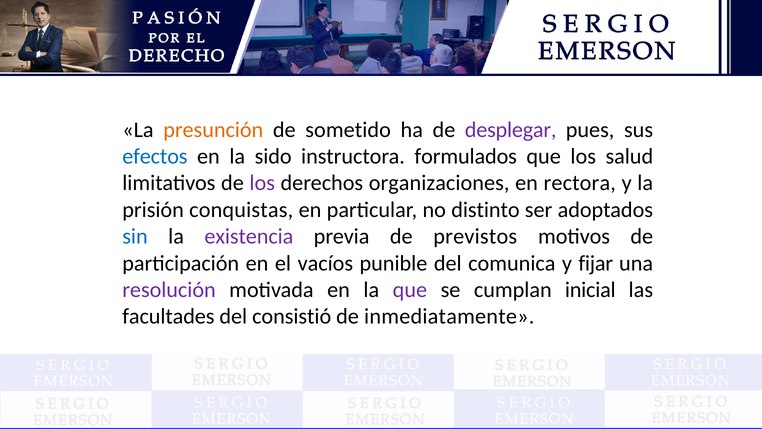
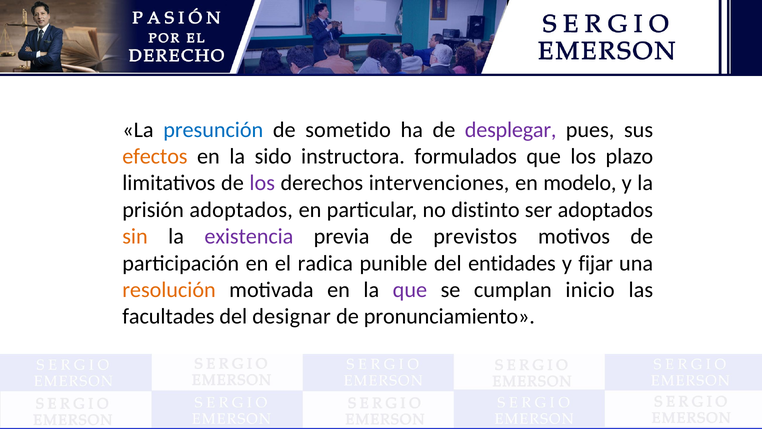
presunción colour: orange -> blue
efectos colour: blue -> orange
salud: salud -> plazo
organizaciones: organizaciones -> intervenciones
rectora: rectora -> modelo
prisión conquistas: conquistas -> adoptados
sin colour: blue -> orange
vacíos: vacíos -> radica
comunica: comunica -> entidades
resolución colour: purple -> orange
inicial: inicial -> inicio
consistió: consistió -> designar
inmediatamente: inmediatamente -> pronunciamiento
